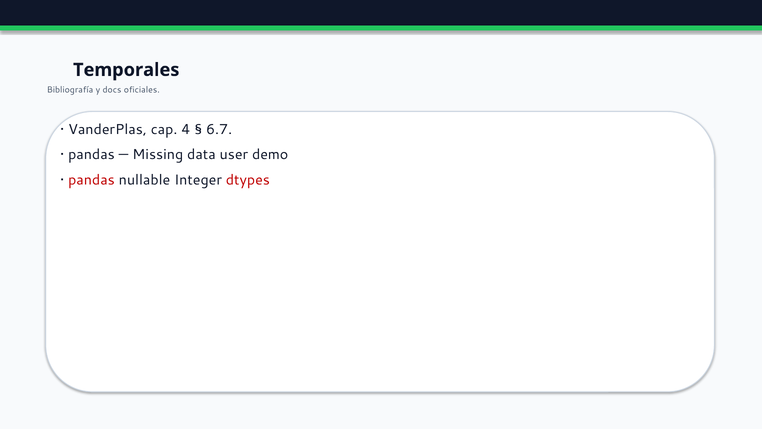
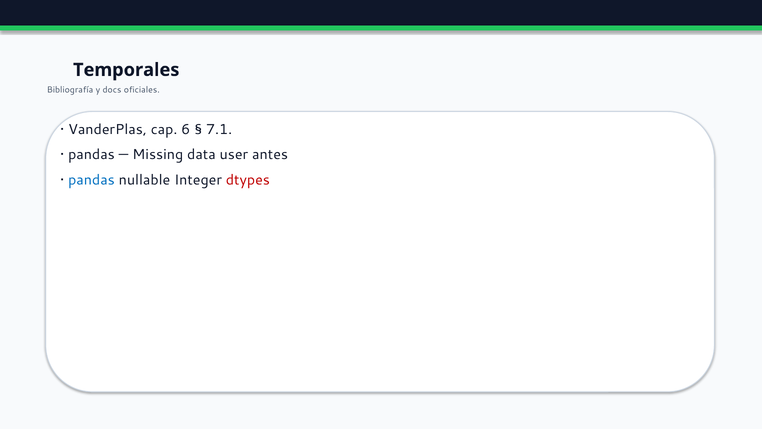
4: 4 -> 6
6.7: 6.7 -> 7.1
demo: demo -> antes
pandas at (91, 180) colour: red -> blue
